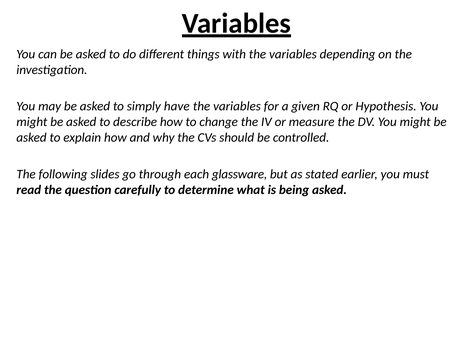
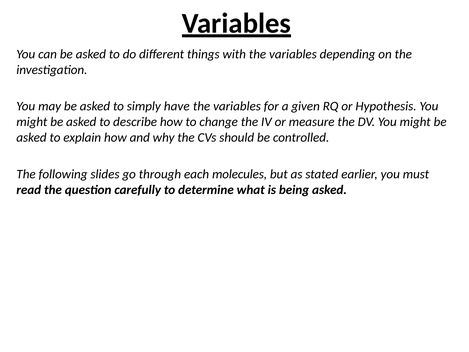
glassware: glassware -> molecules
